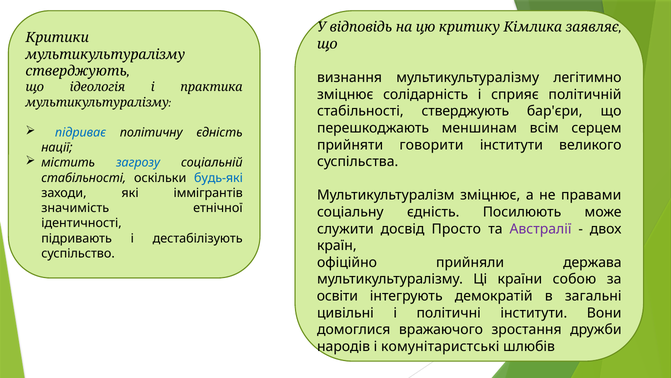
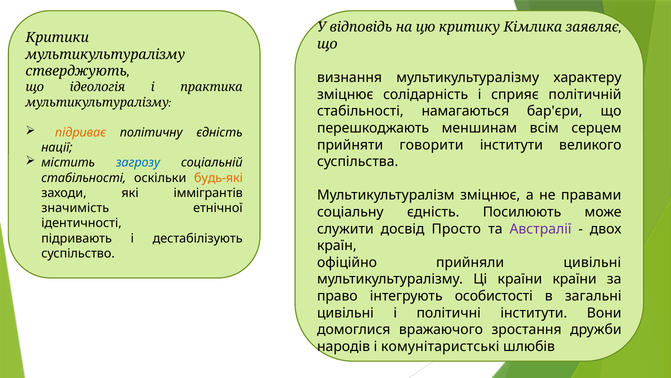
легітимно: легітимно -> характеру
стабільності стверджують: стверджують -> намагаються
підриває colour: blue -> orange
будь-які colour: blue -> orange
прийняли держава: держава -> цивільні
країни собою: собою -> країни
освіти: освіти -> право
демократій: демократій -> особистості
